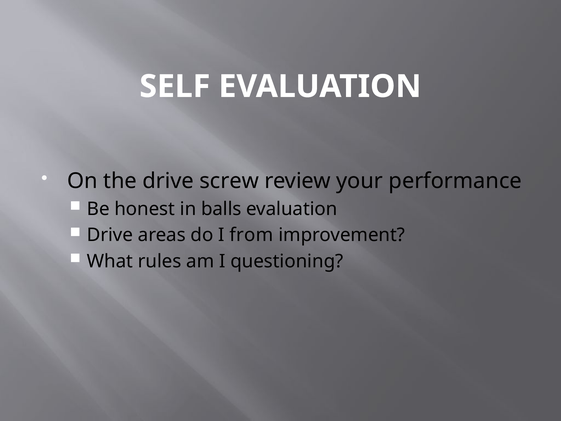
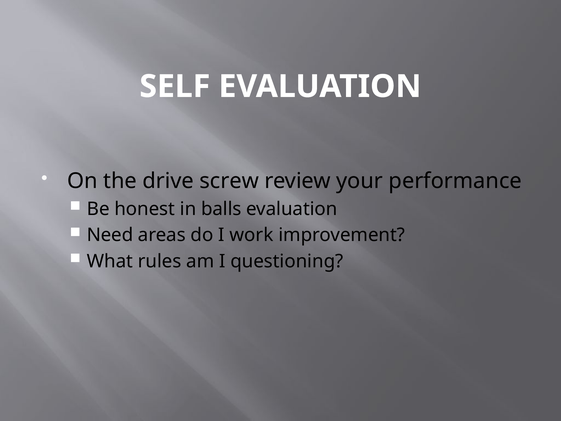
Drive at (110, 235): Drive -> Need
from: from -> work
